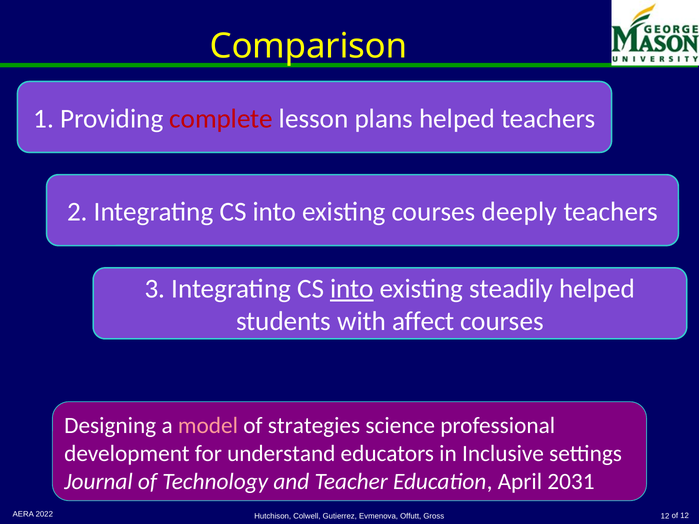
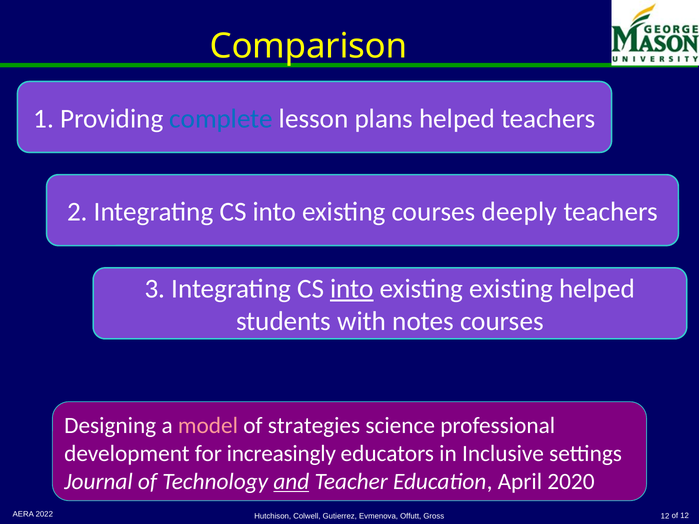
complete colour: red -> blue
existing steadily: steadily -> existing
affect: affect -> notes
understand: understand -> increasingly
and underline: none -> present
2031: 2031 -> 2020
